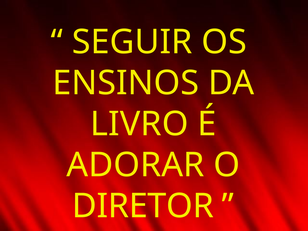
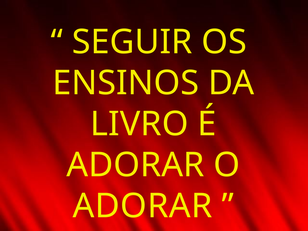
DIRETOR at (143, 206): DIRETOR -> ADORAR
